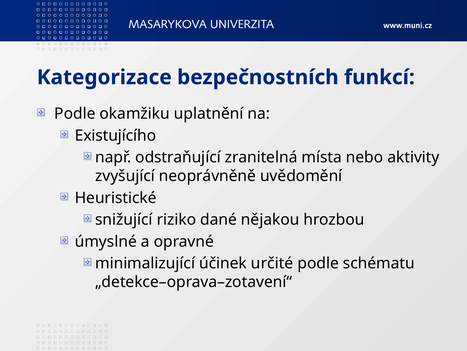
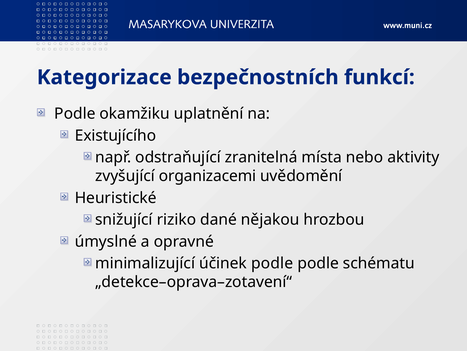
neoprávněně: neoprávněně -> organizacemi
účinek určité: určité -> podle
